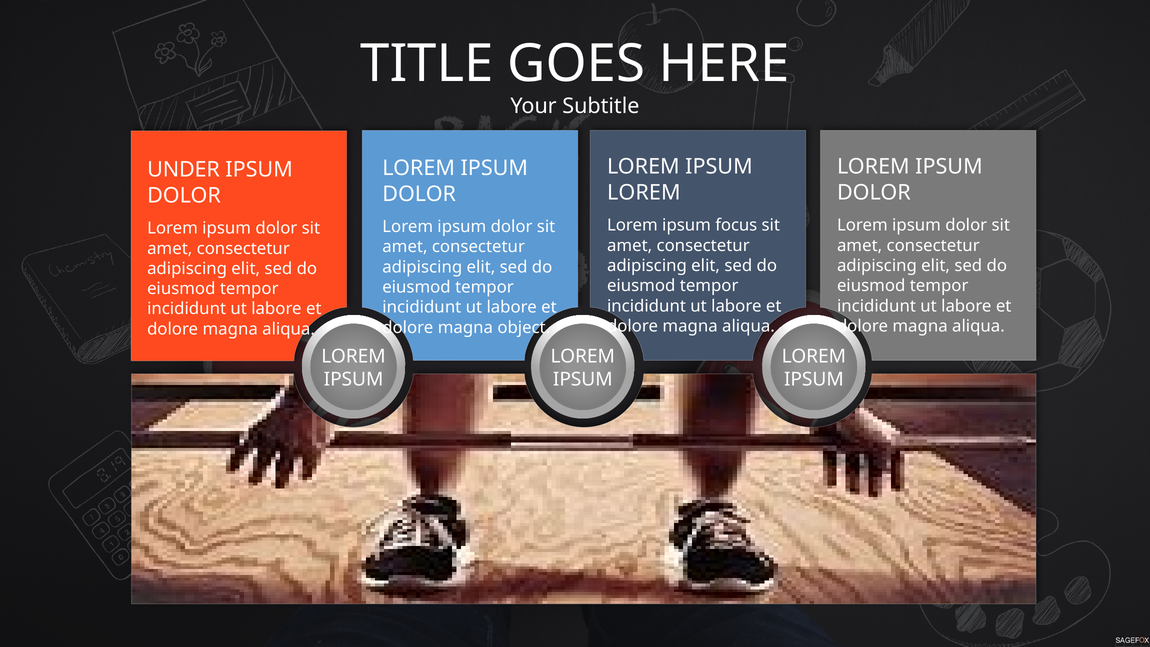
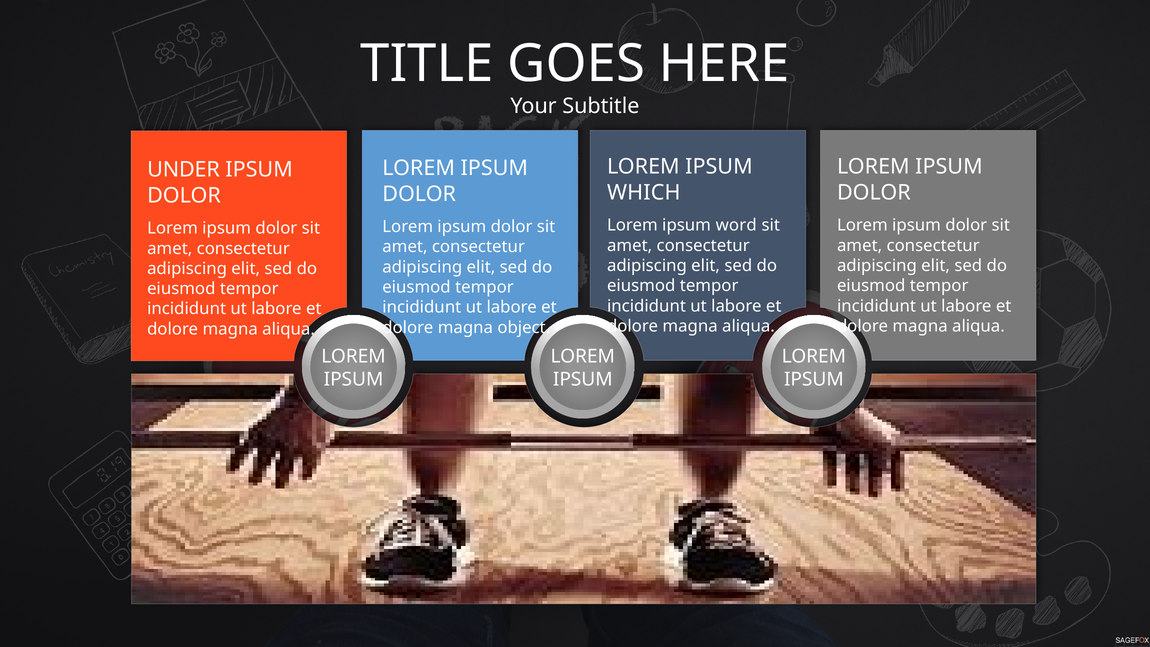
LOREM at (644, 193): LOREM -> WHICH
focus: focus -> word
